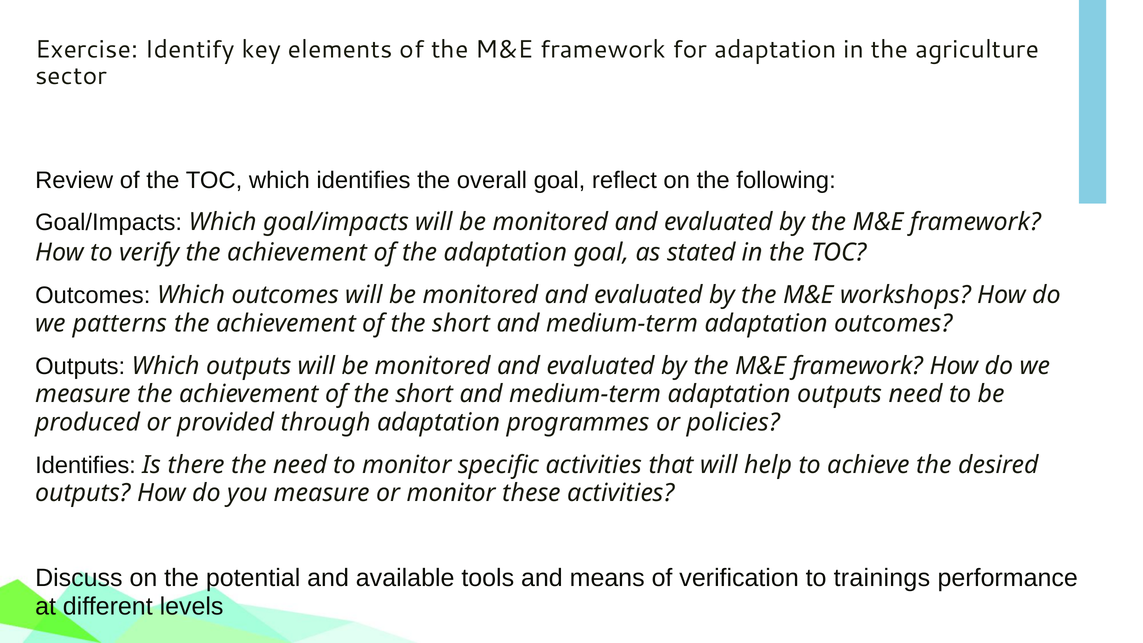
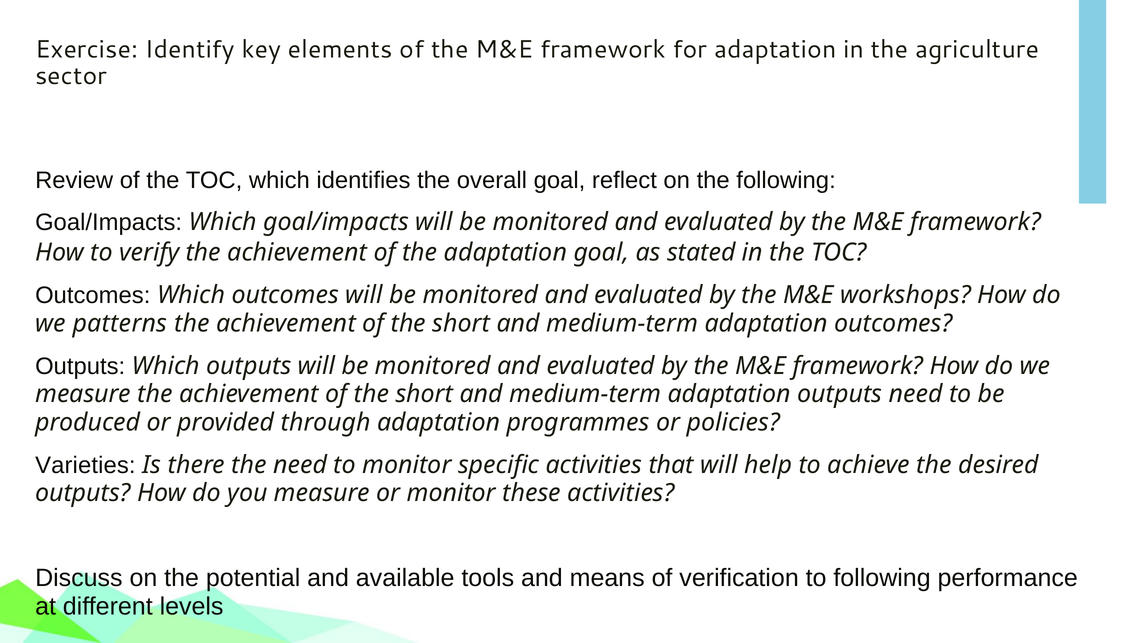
Identifies at (86, 465): Identifies -> Varieties
to trainings: trainings -> following
